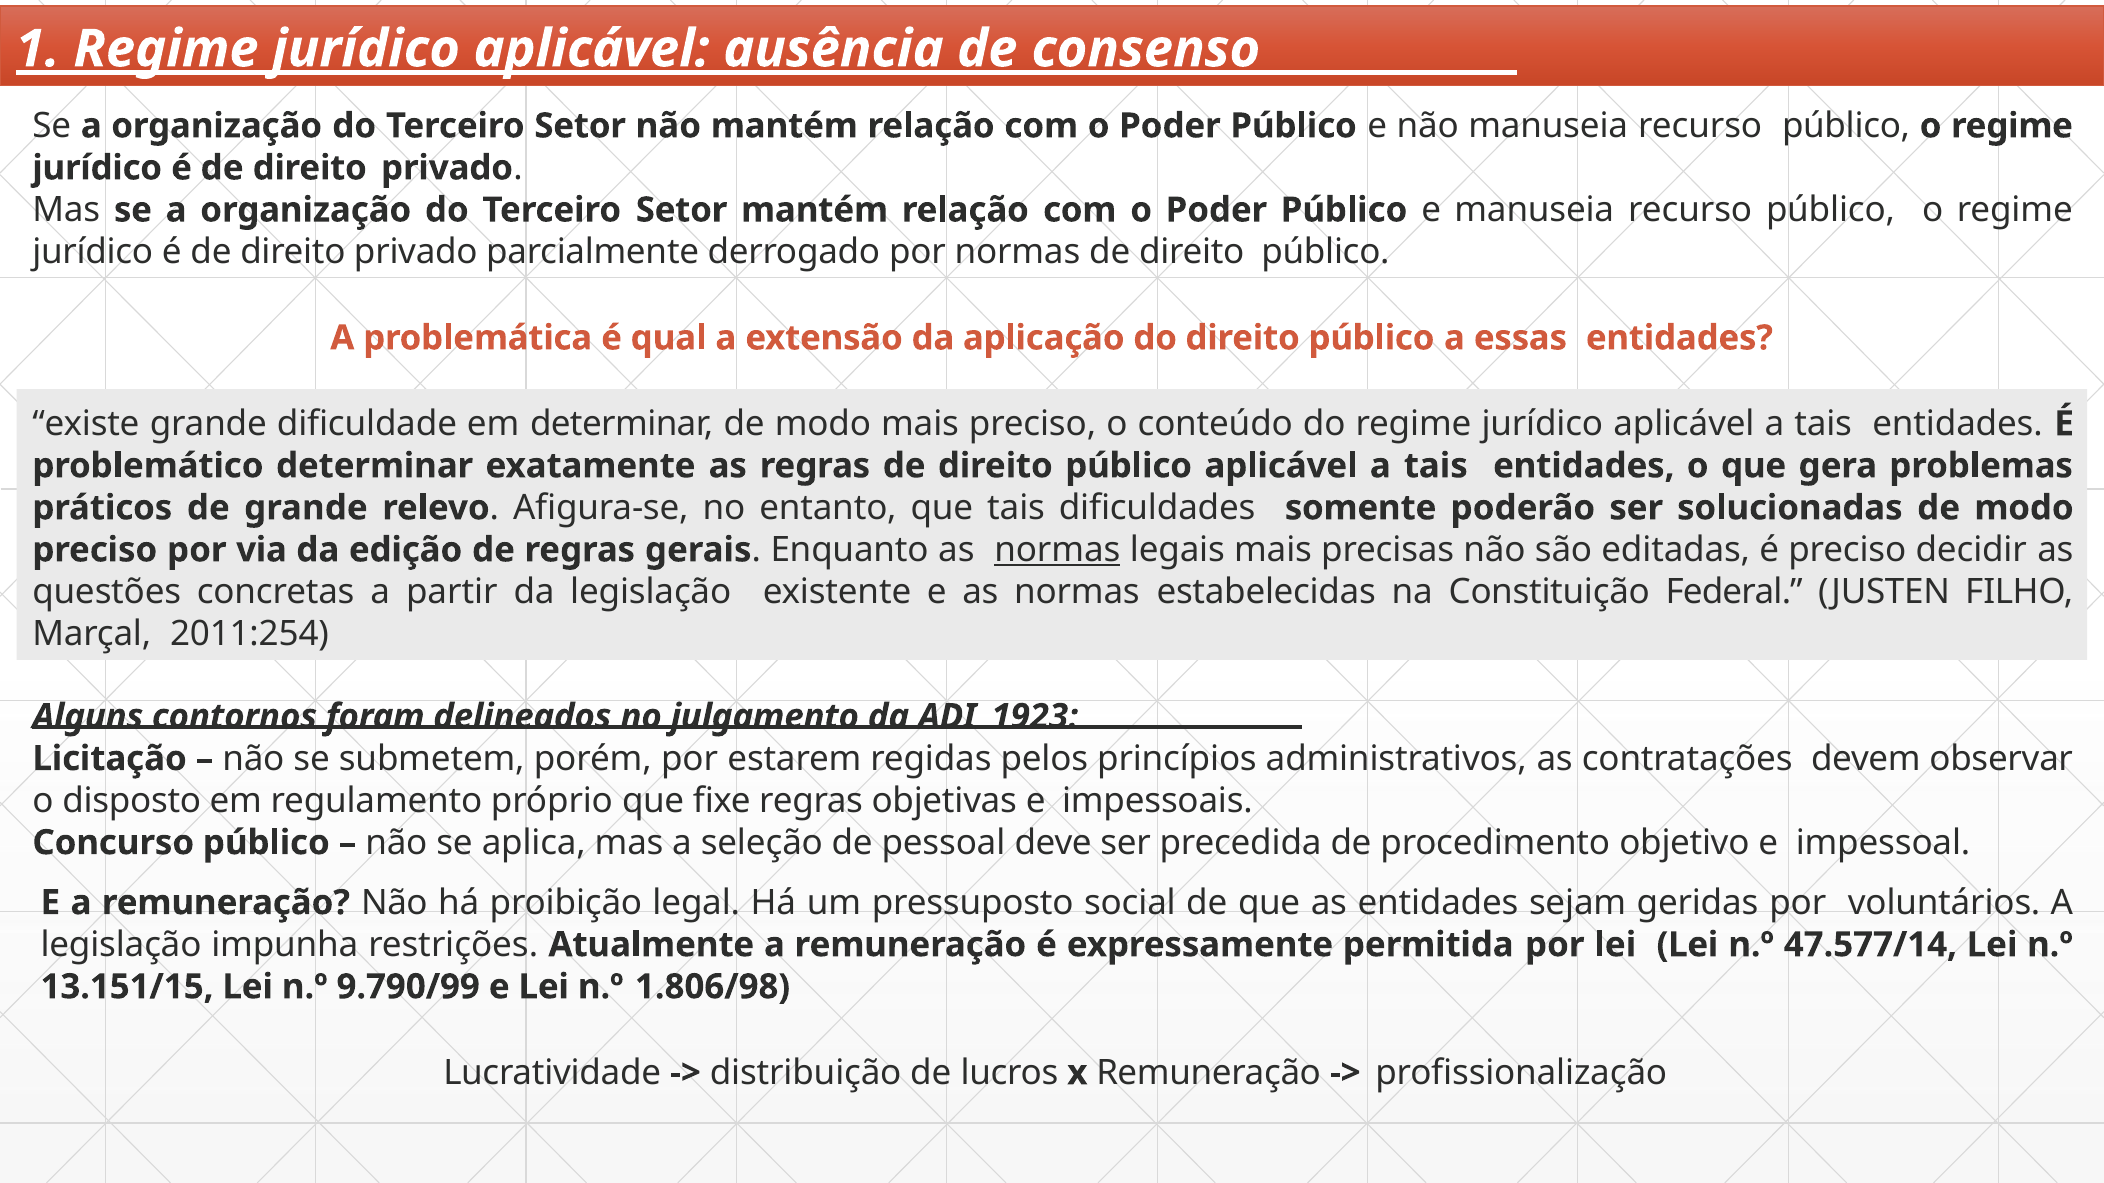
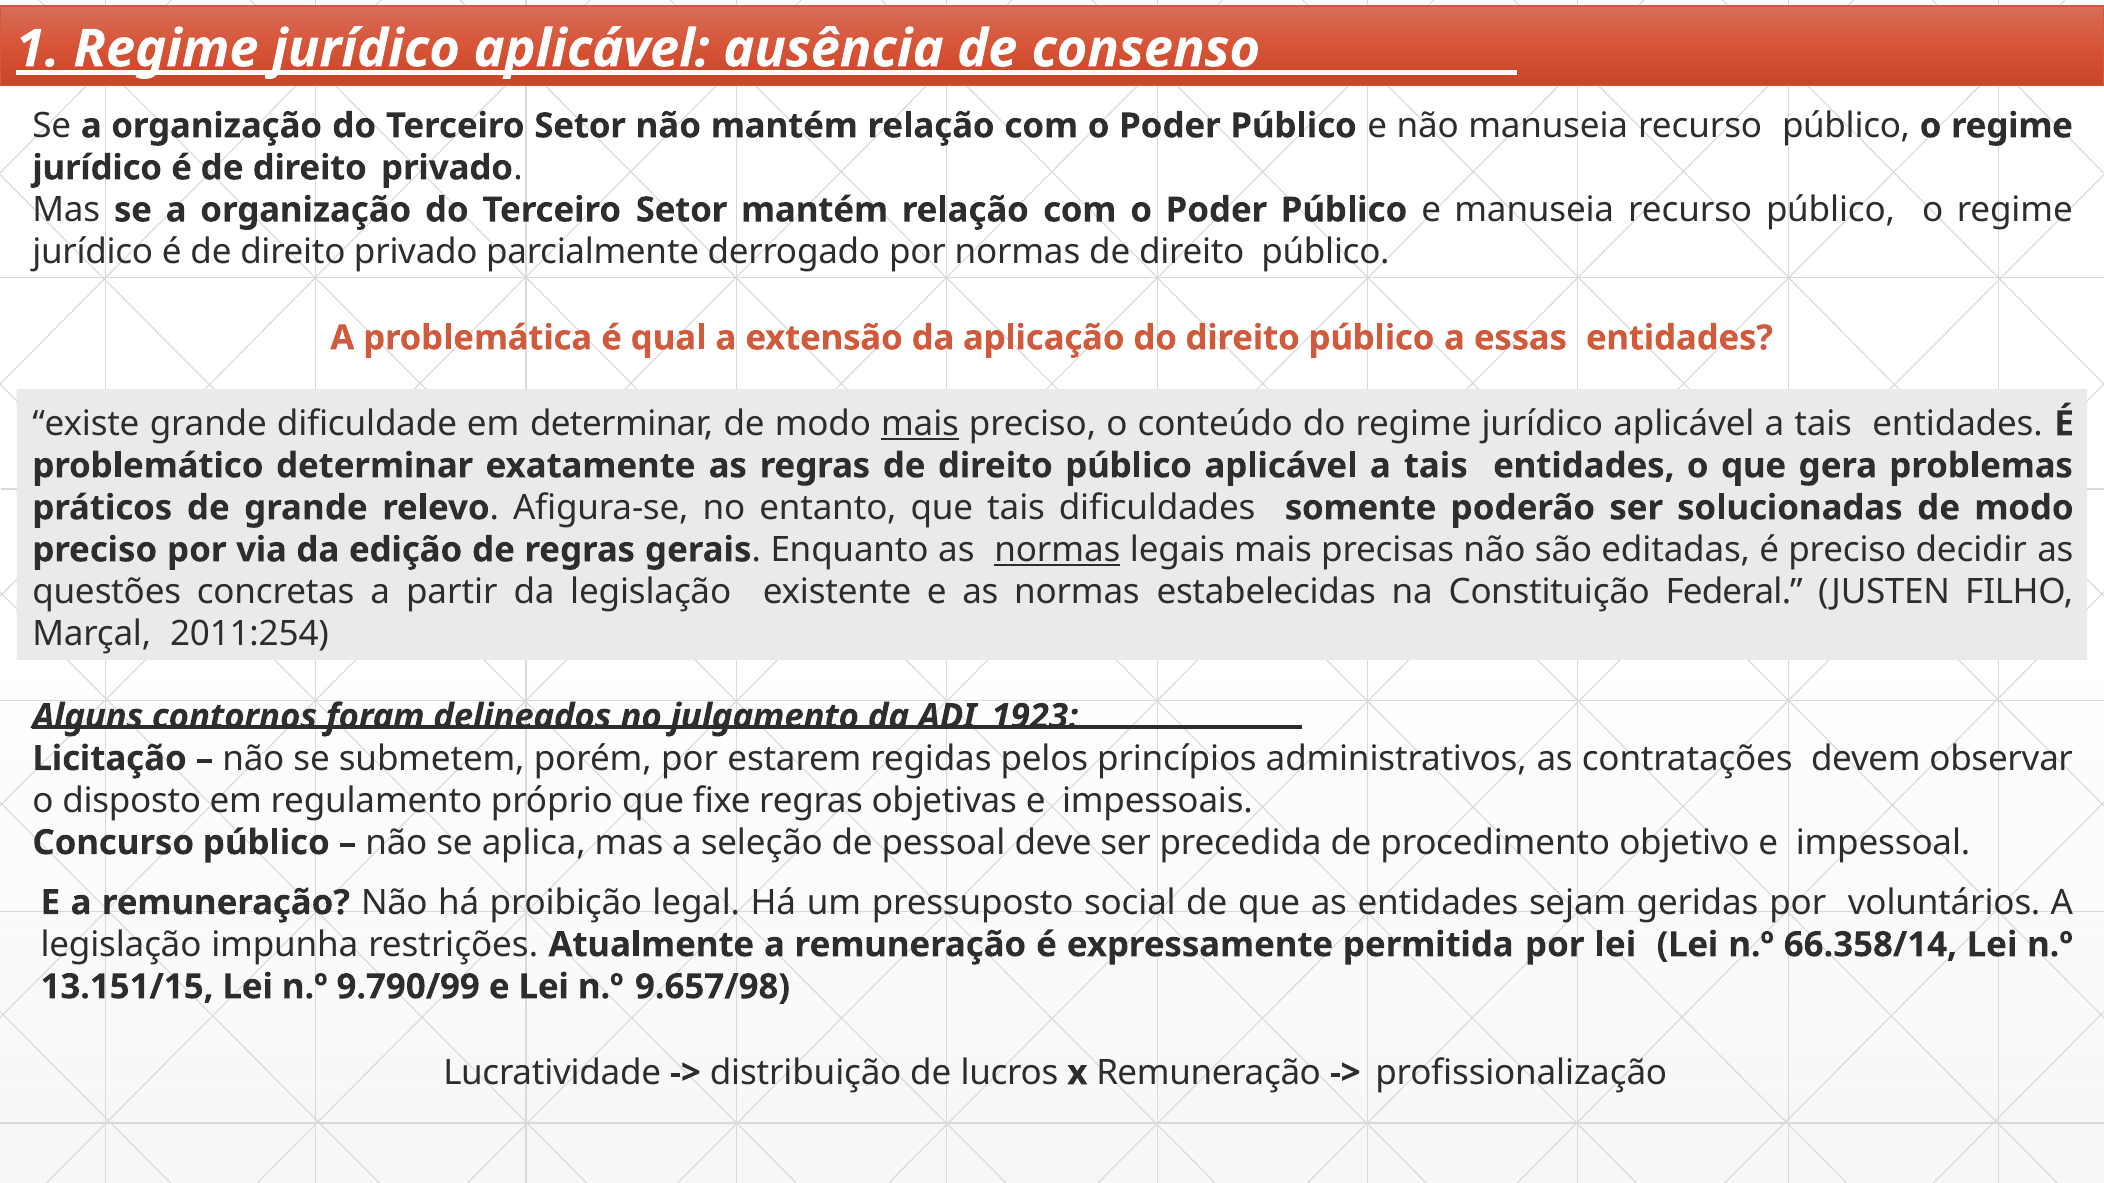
mais at (920, 424) underline: none -> present
47.577/14: 47.577/14 -> 66.358/14
1.806/98: 1.806/98 -> 9.657/98
